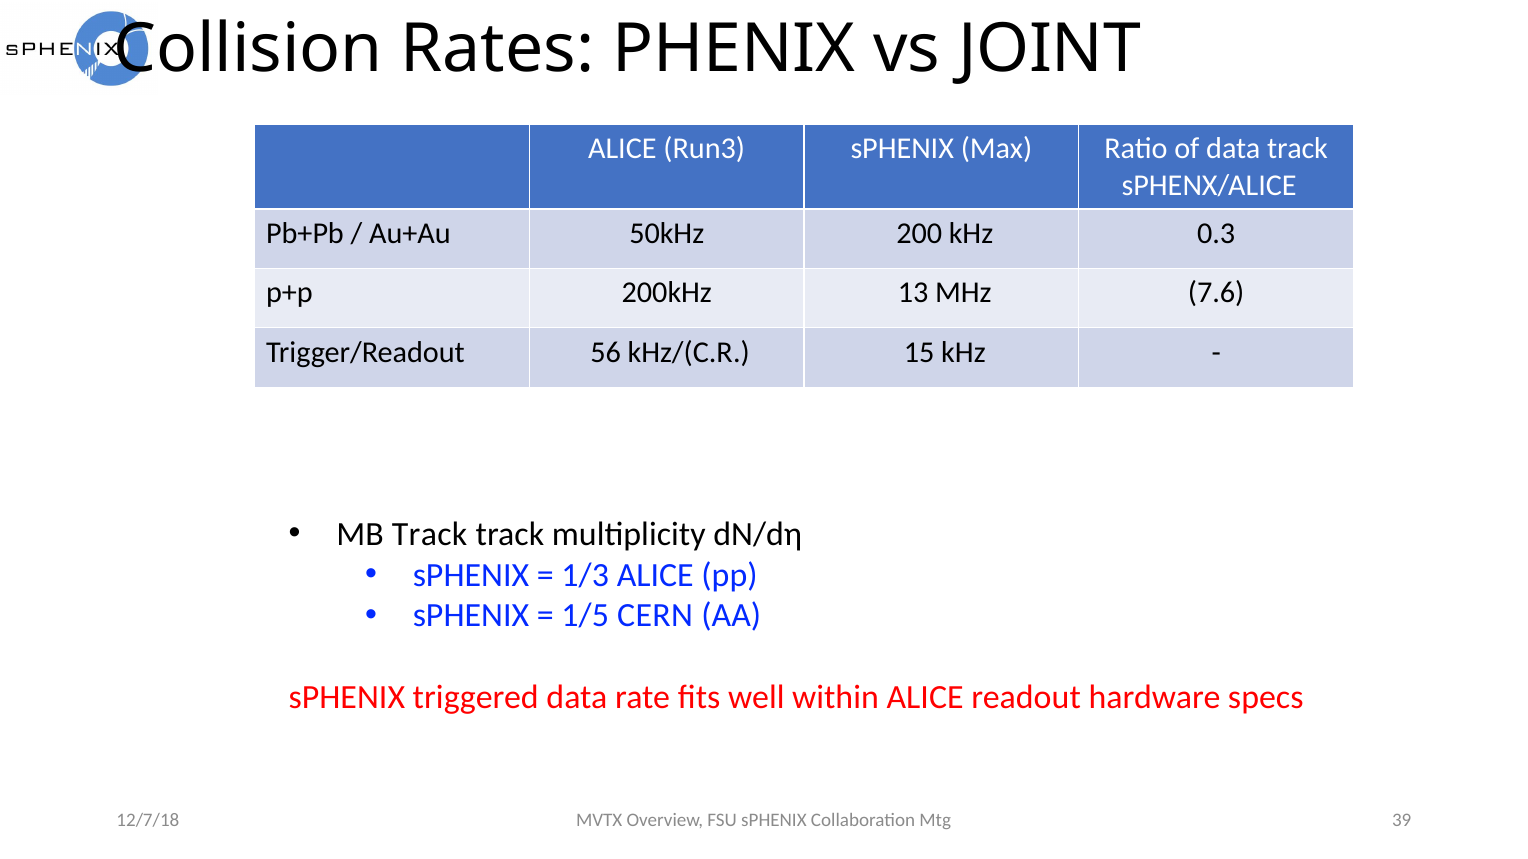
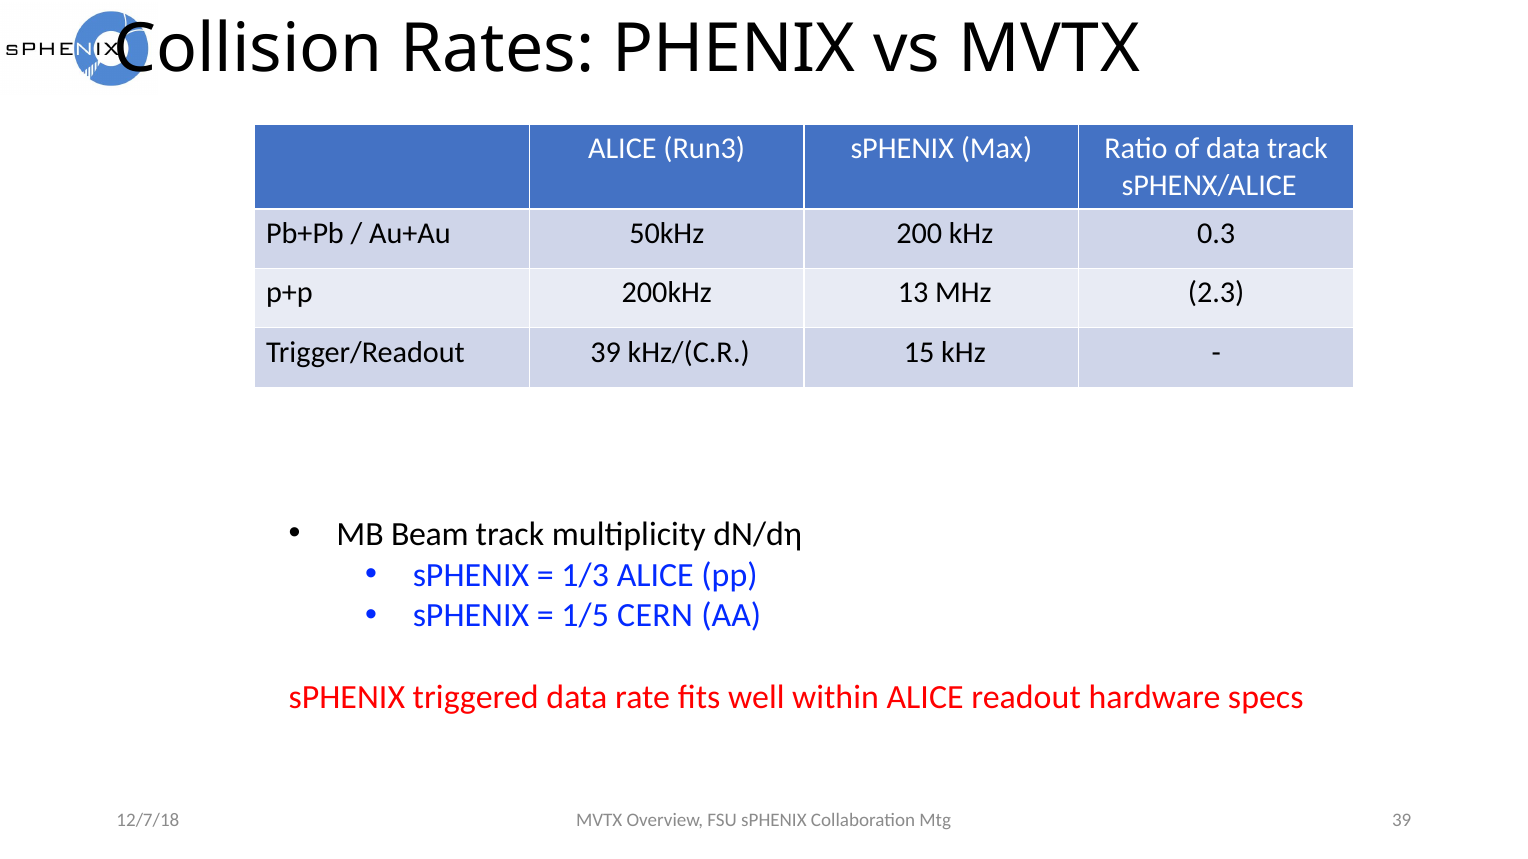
vs JOINT: JOINT -> MVTX
7.6: 7.6 -> 2.3
Trigger/Readout 56: 56 -> 39
MB Track: Track -> Beam
